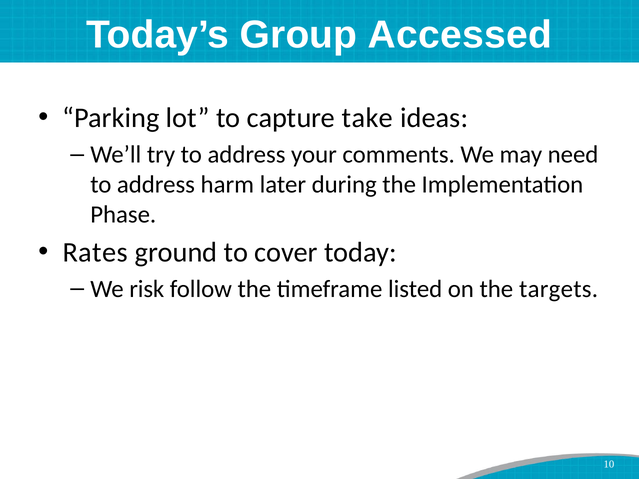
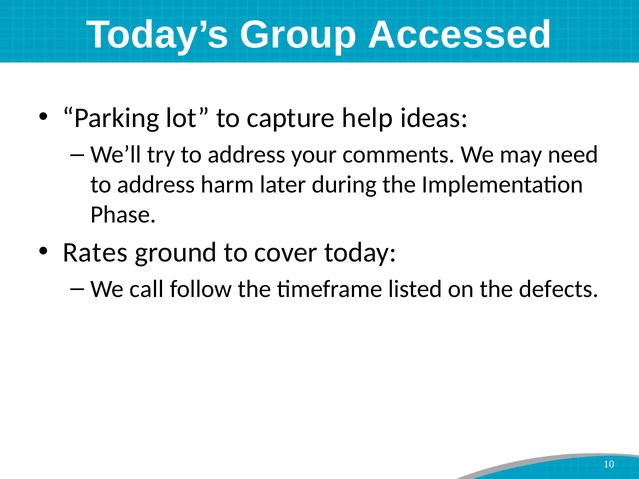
take: take -> help
risk: risk -> call
targets: targets -> defects
